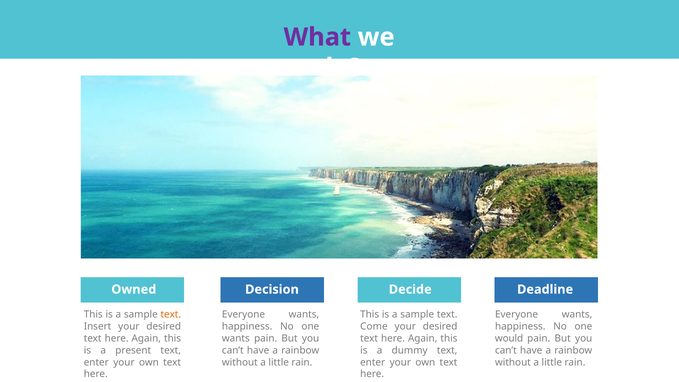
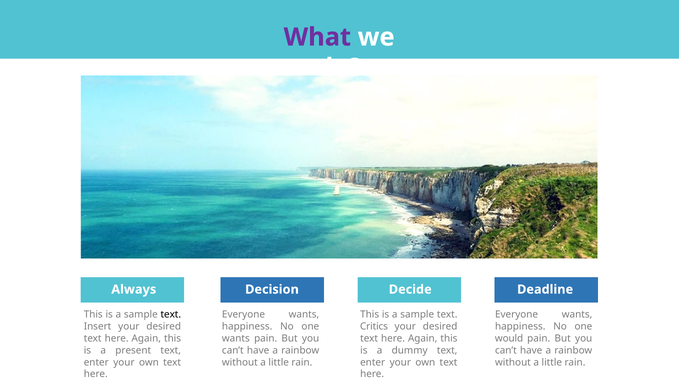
Owned: Owned -> Always
text at (171, 315) colour: orange -> black
Come: Come -> Critics
